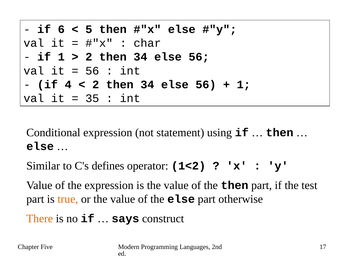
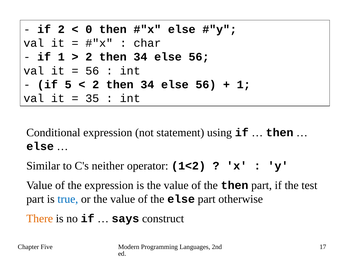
if 6: 6 -> 2
5: 5 -> 0
4: 4 -> 5
defines: defines -> neither
true colour: orange -> blue
